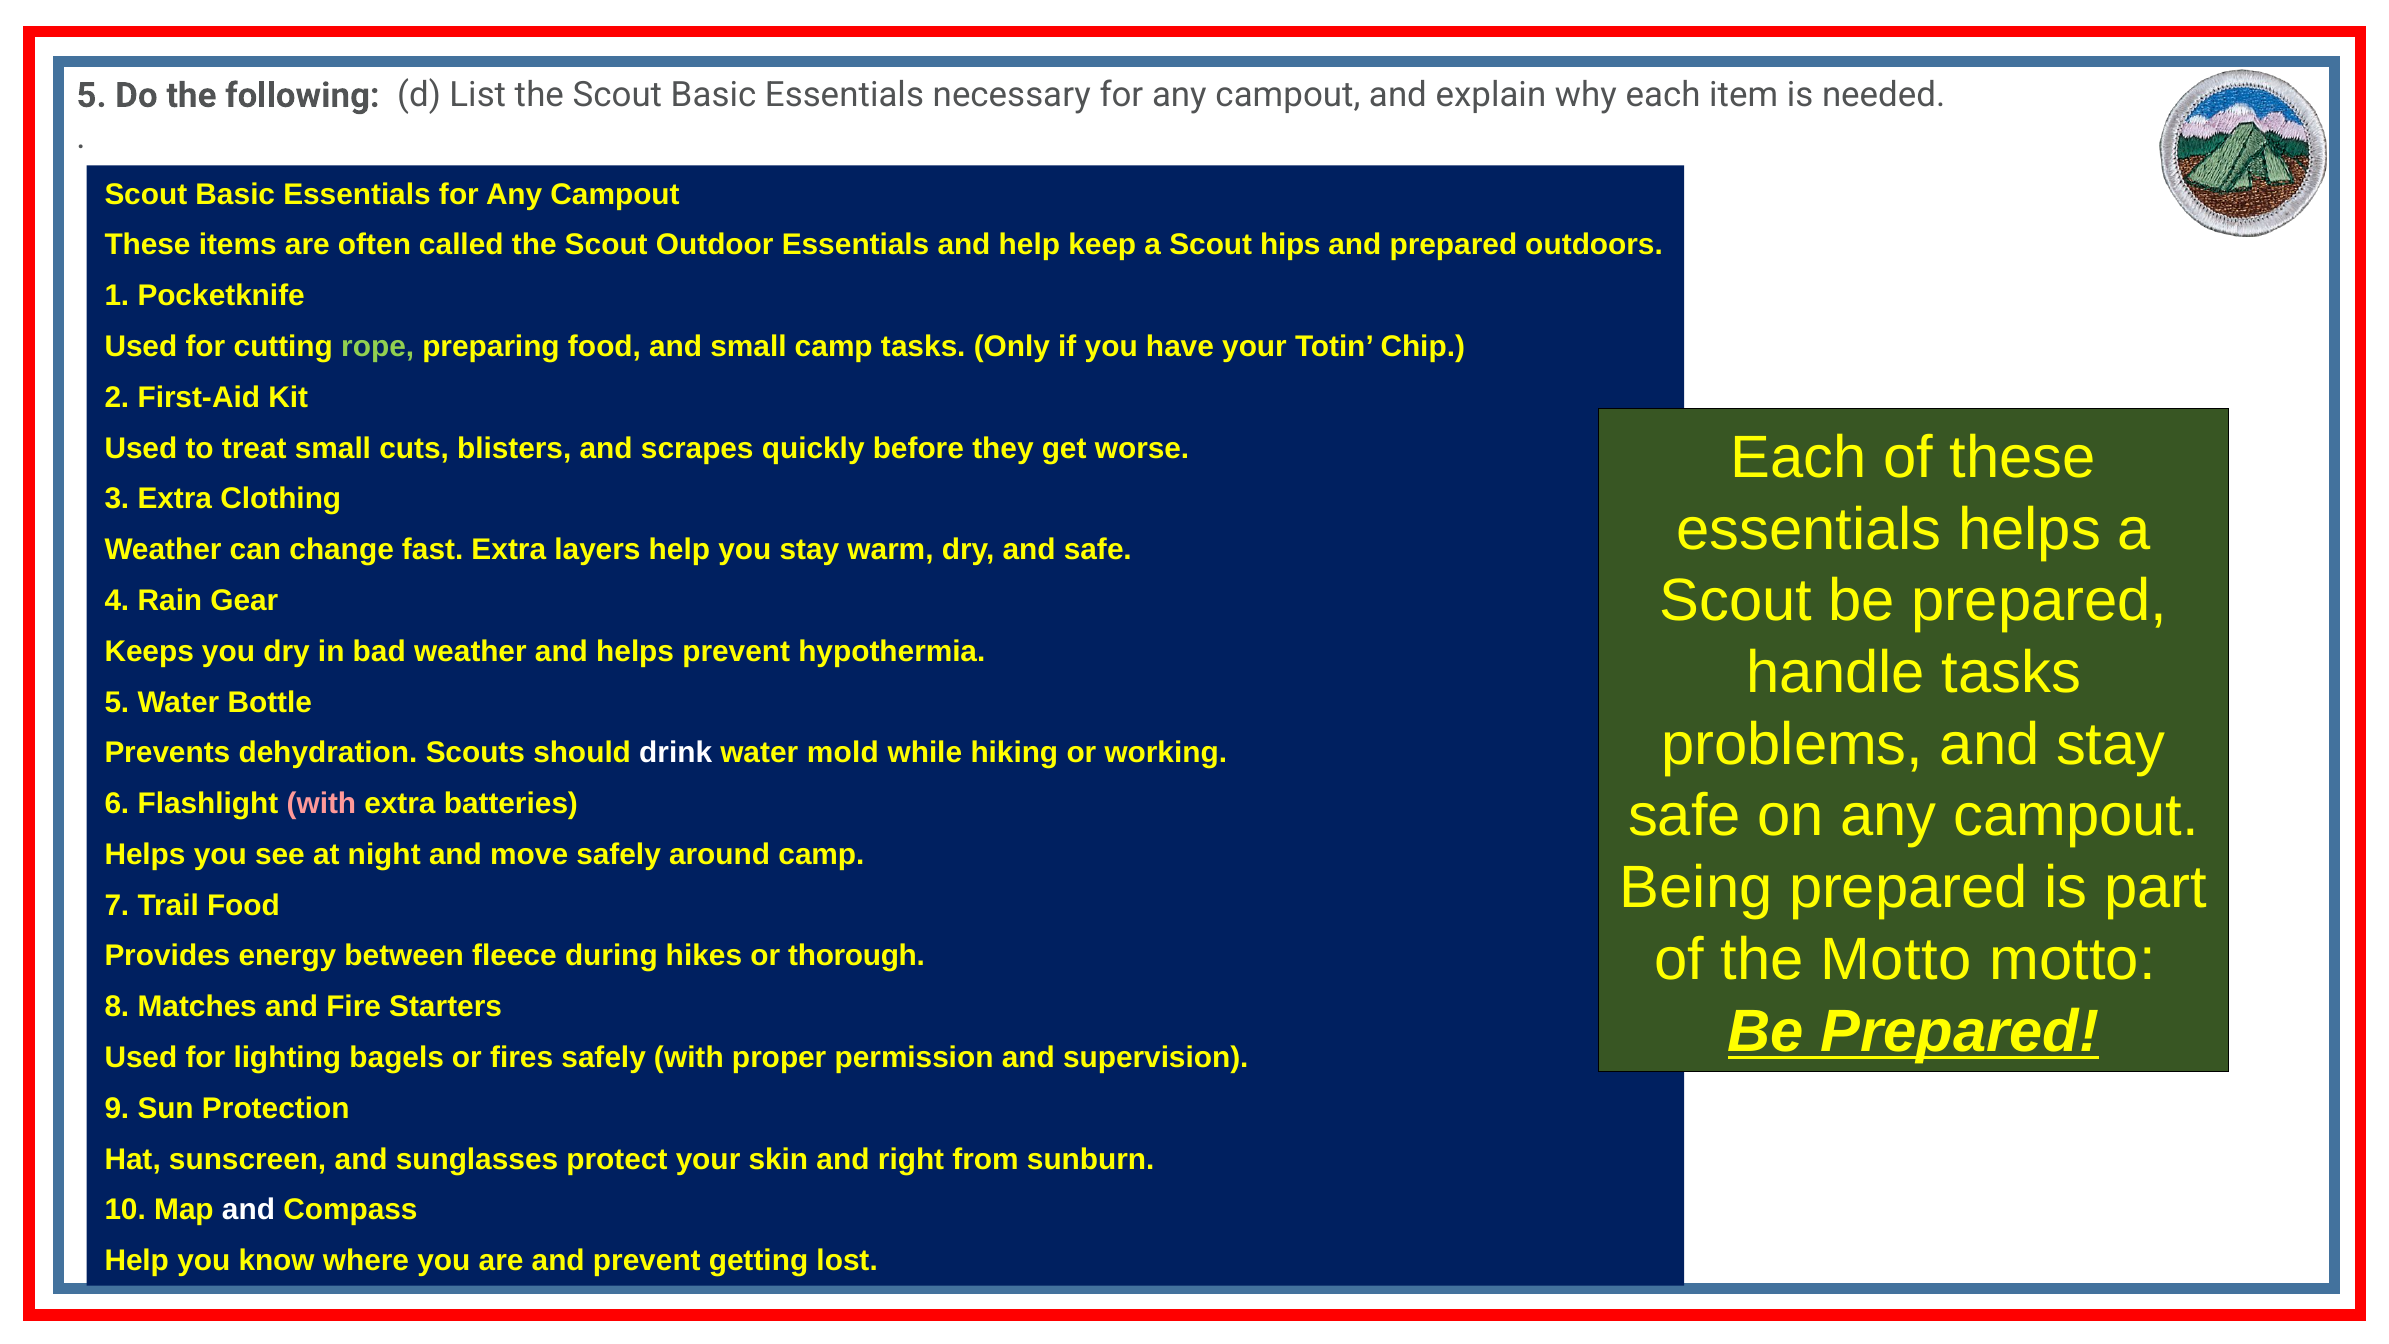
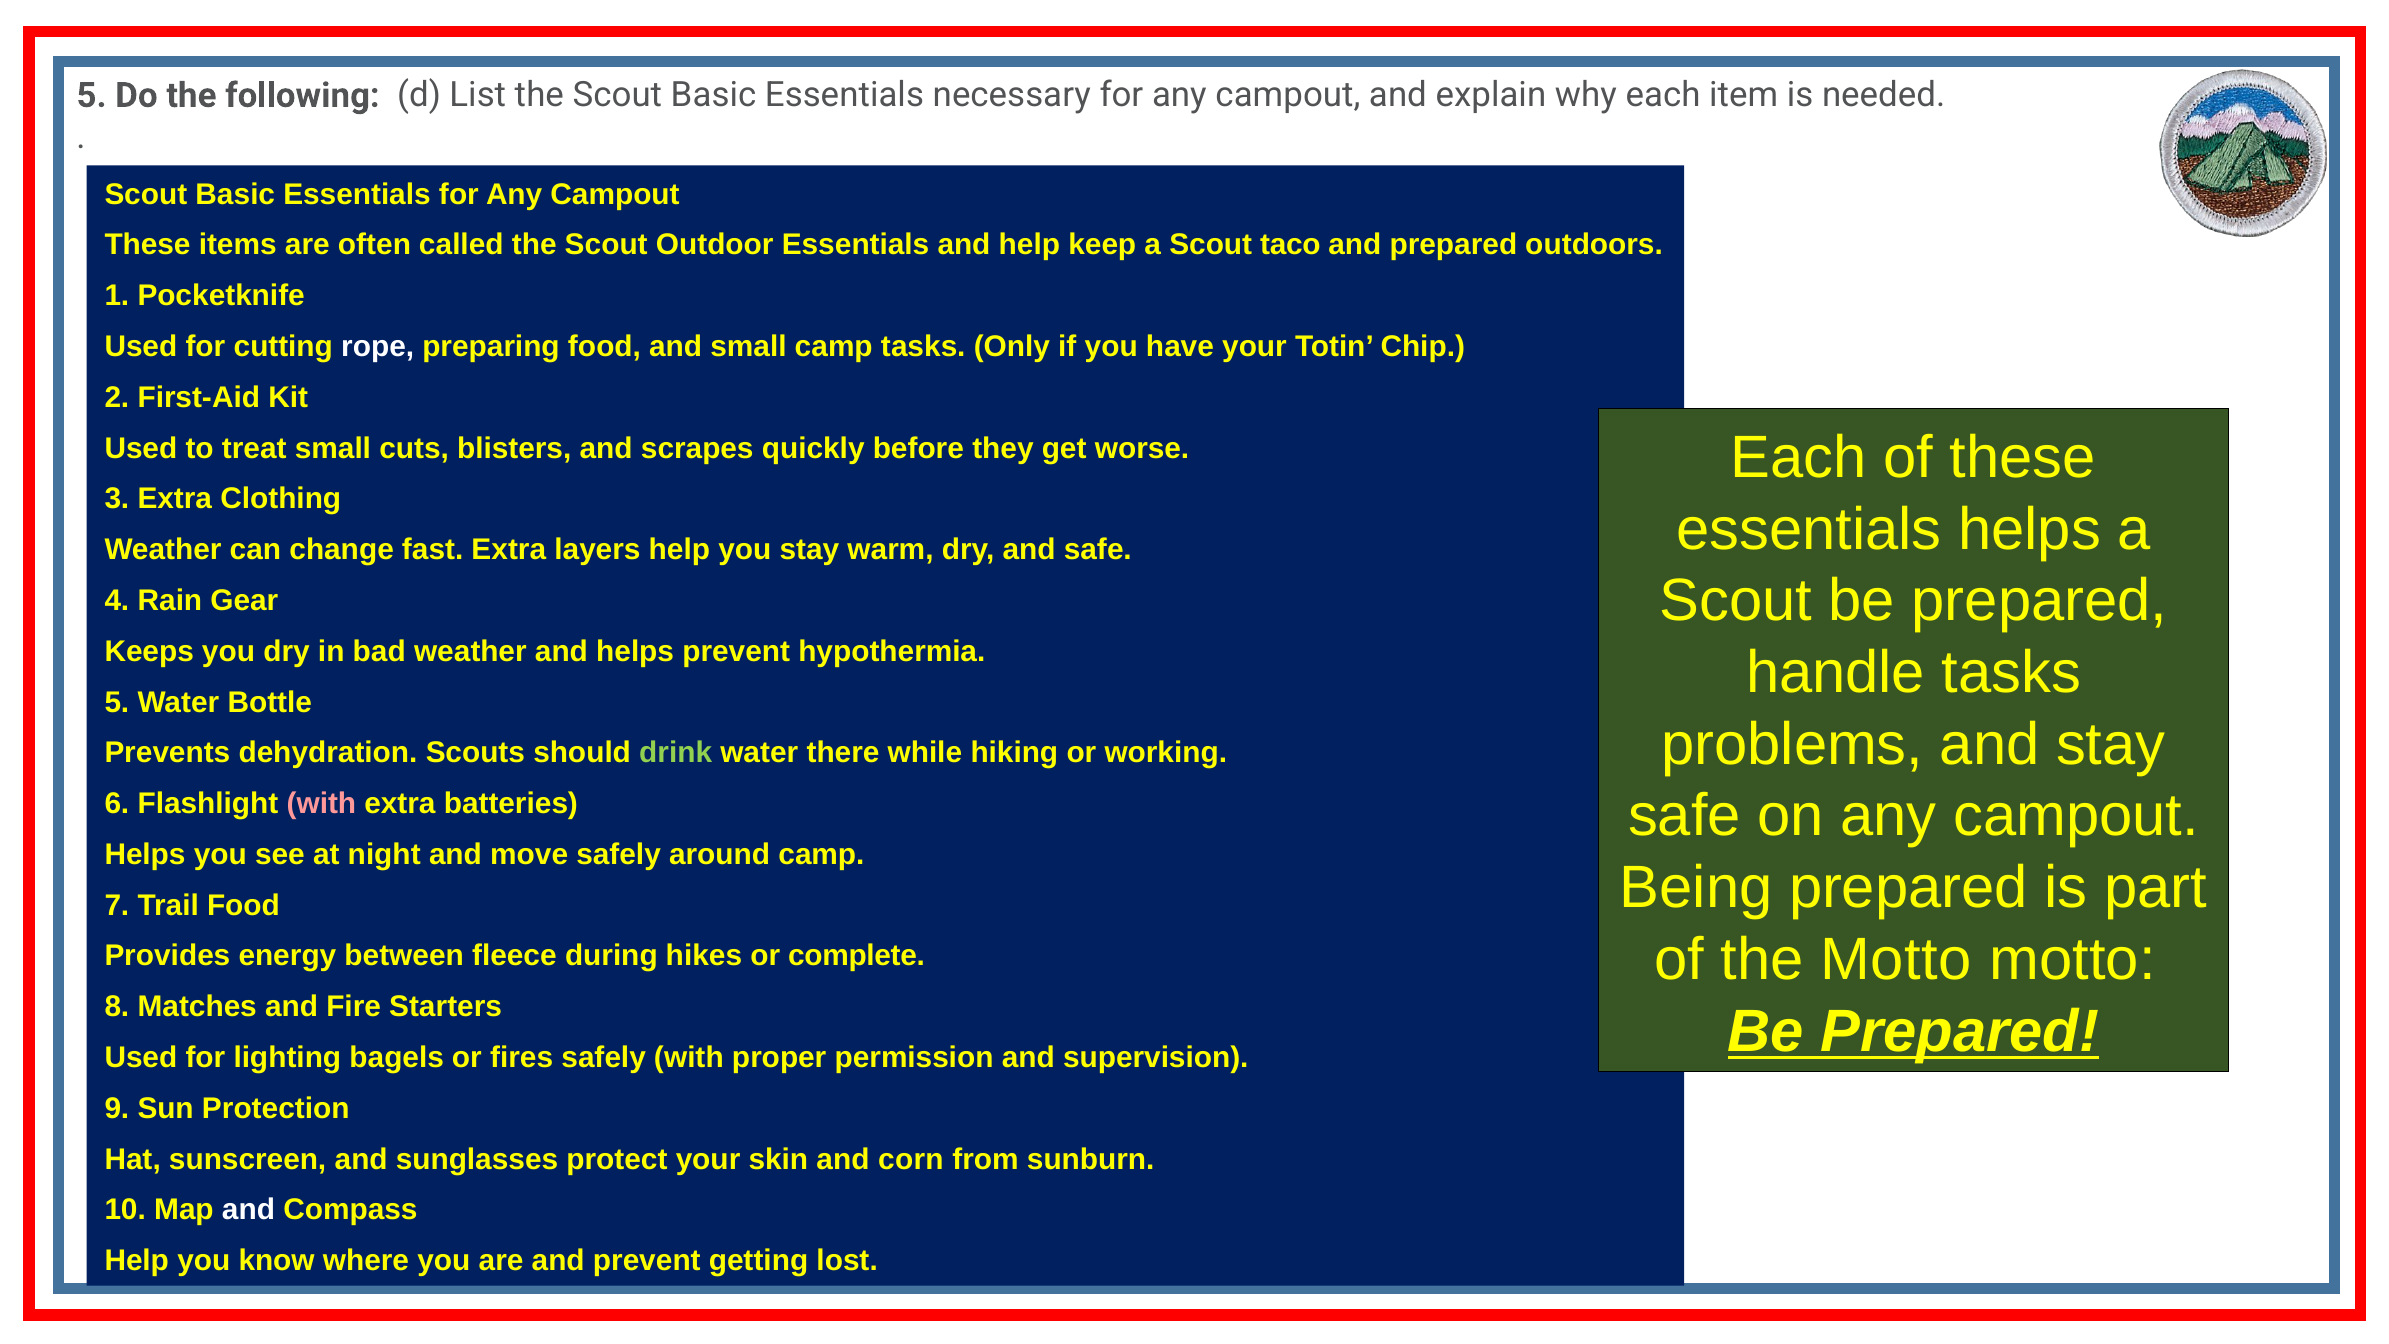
hips: hips -> taco
rope colour: light green -> white
drink colour: white -> light green
mold: mold -> there
thorough: thorough -> complete
right: right -> corn
